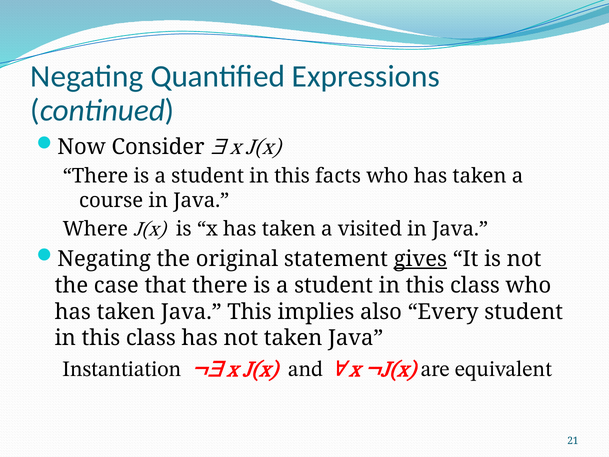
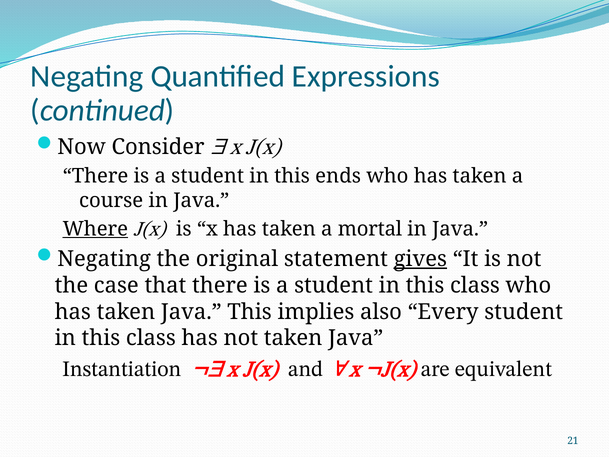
facts: facts -> ends
Where underline: none -> present
visited: visited -> mortal
